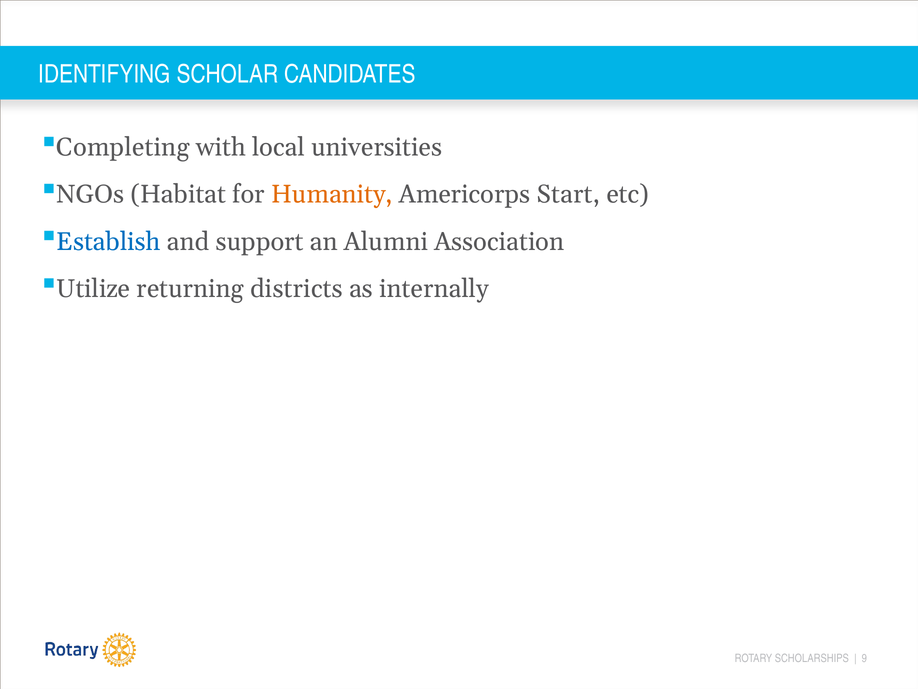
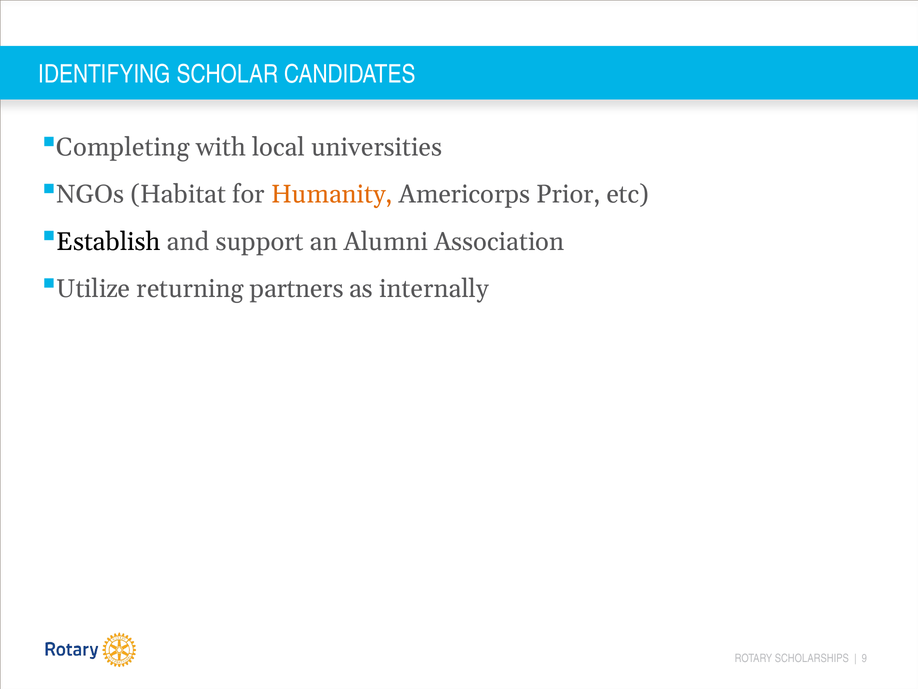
Start: Start -> Prior
Establish colour: blue -> black
districts: districts -> partners
